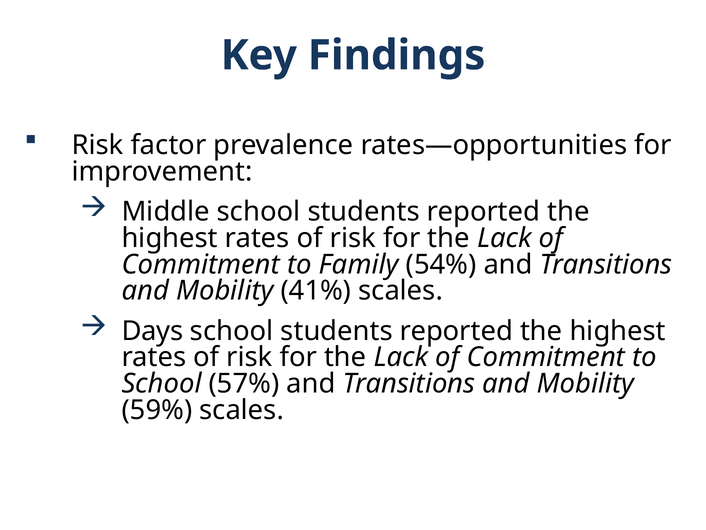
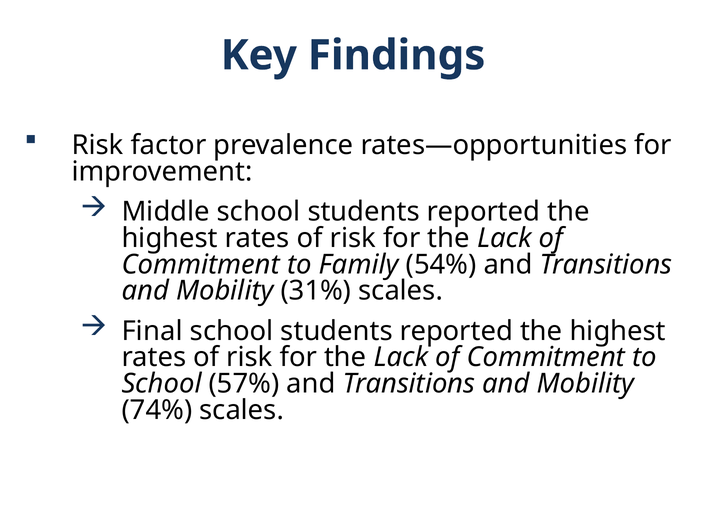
41%: 41% -> 31%
Days: Days -> Final
59%: 59% -> 74%
